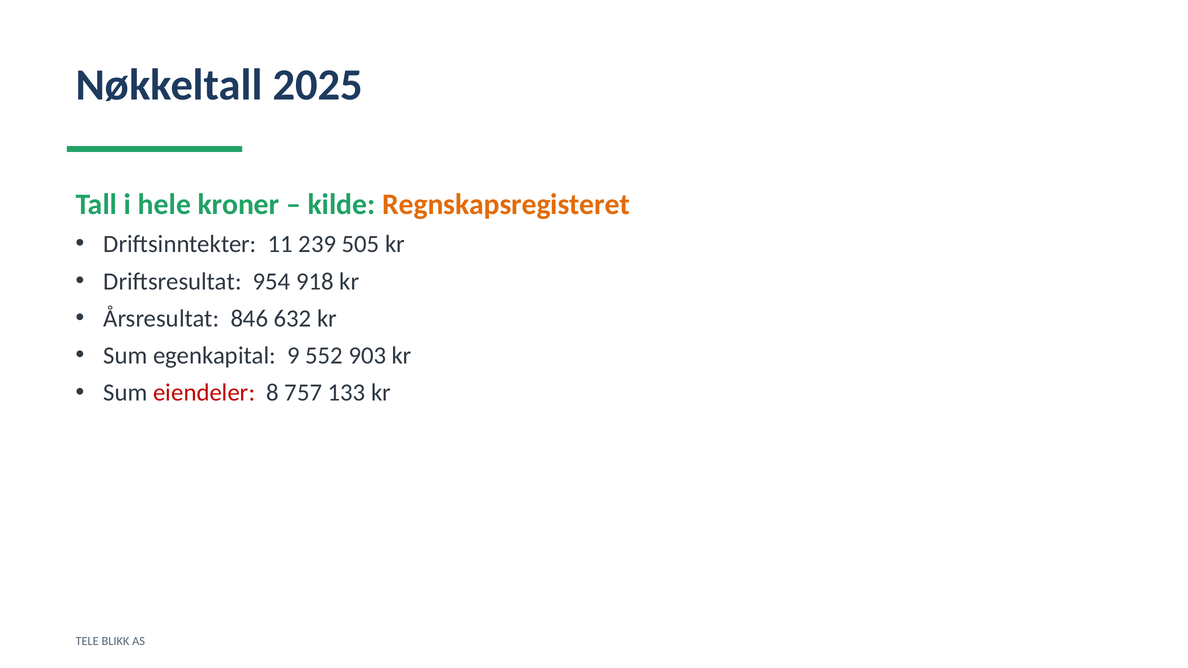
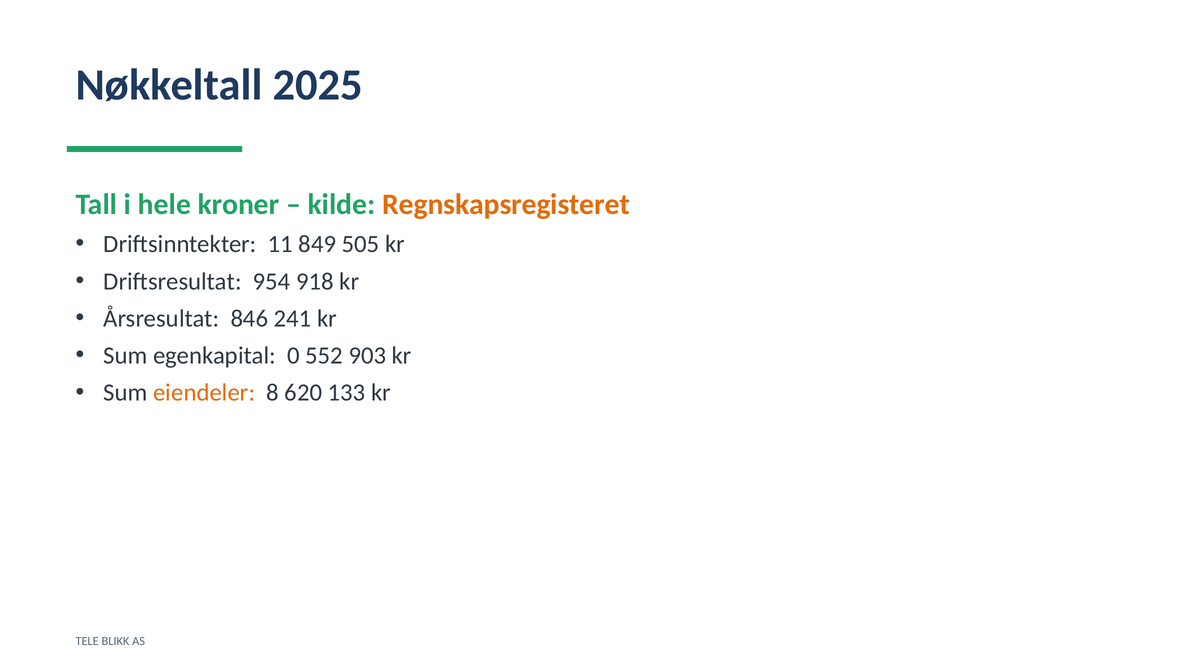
239: 239 -> 849
632: 632 -> 241
9: 9 -> 0
eiendeler colour: red -> orange
757: 757 -> 620
